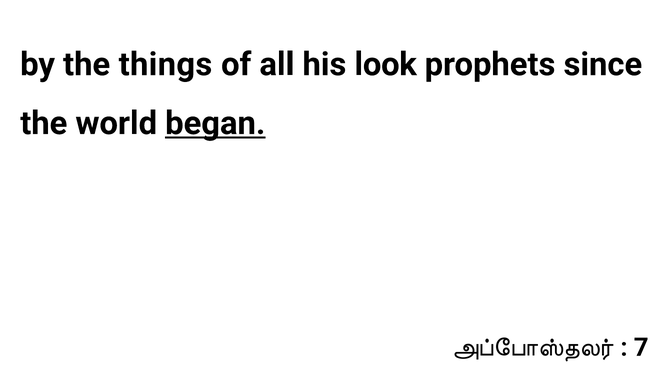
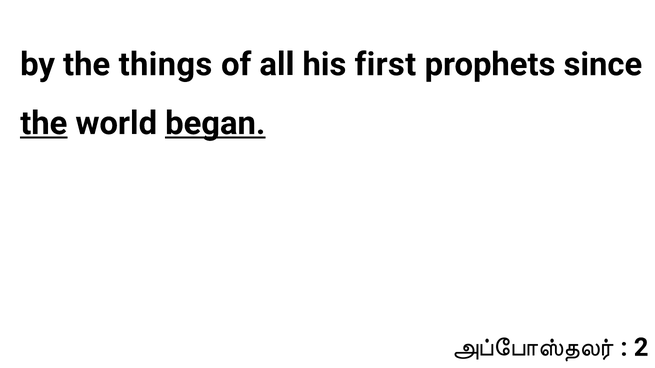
look: look -> first
the at (44, 123) underline: none -> present
7: 7 -> 2
